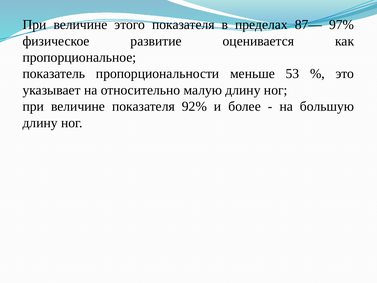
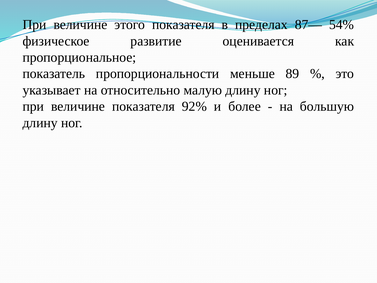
97%: 97% -> 54%
53: 53 -> 89
